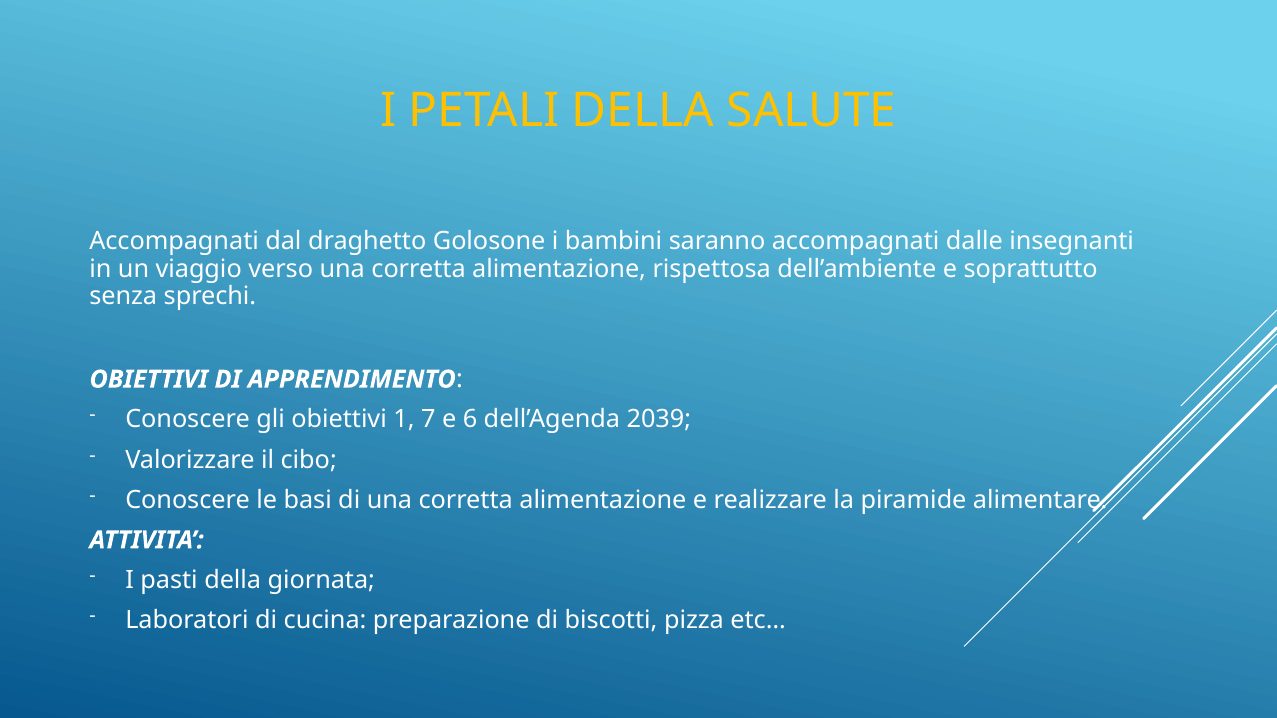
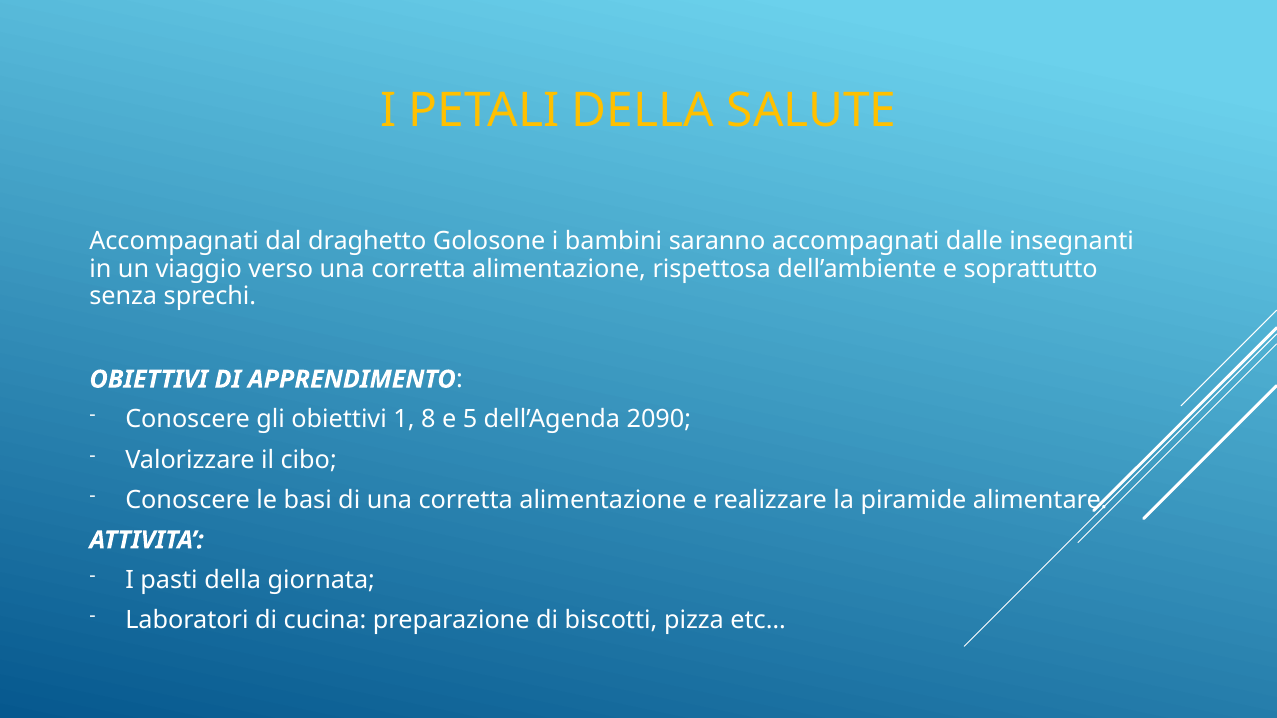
7: 7 -> 8
6: 6 -> 5
2039: 2039 -> 2090
